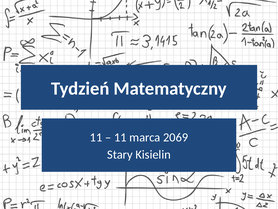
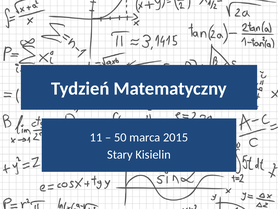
11 at (120, 137): 11 -> 50
2069: 2069 -> 2015
